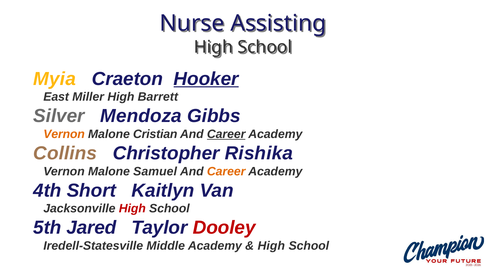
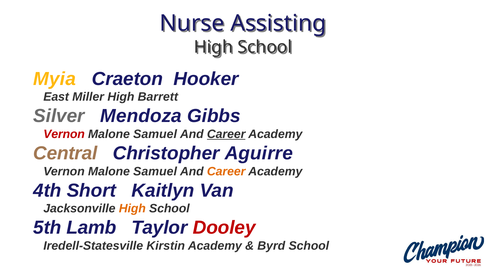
Hooker underline: present -> none
Vernon at (64, 134) colour: orange -> red
Cristian at (155, 134): Cristian -> Samuel
Collins: Collins -> Central
Rishika: Rishika -> Aguirre
High at (132, 209) colour: red -> orange
Jared: Jared -> Lamb
Middle: Middle -> Kirstin
High at (271, 246): High -> Byrd
